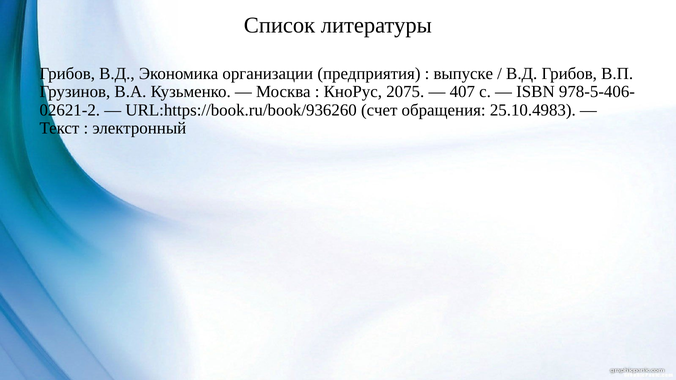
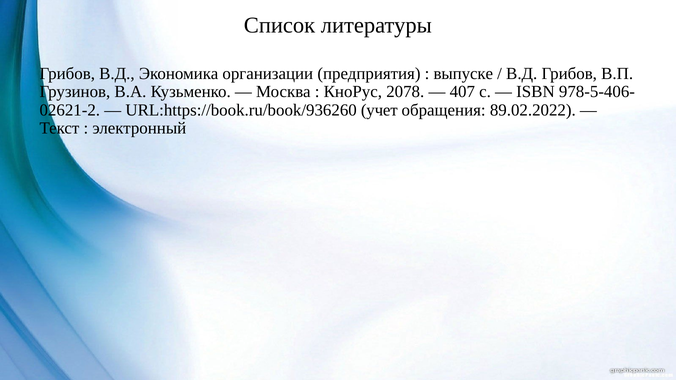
2075: 2075 -> 2078
счет: счет -> учет
25.10.4983: 25.10.4983 -> 89.02.2022
